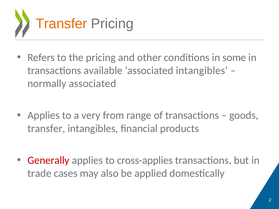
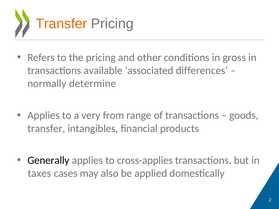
some: some -> gross
associated intangibles: intangibles -> differences
normally associated: associated -> determine
Generally colour: red -> black
trade: trade -> taxes
